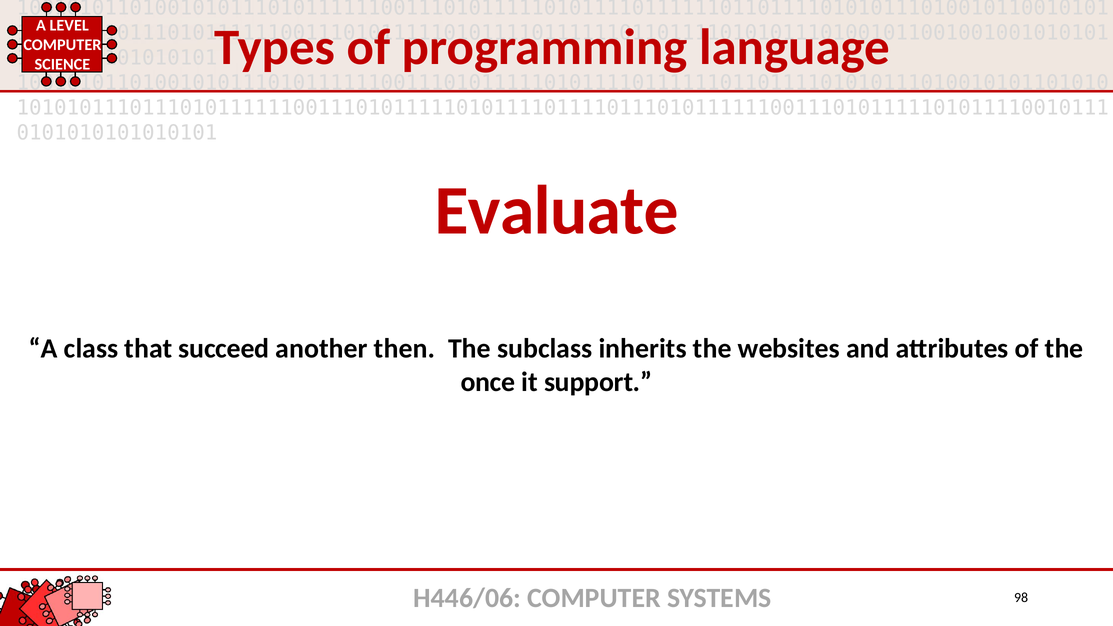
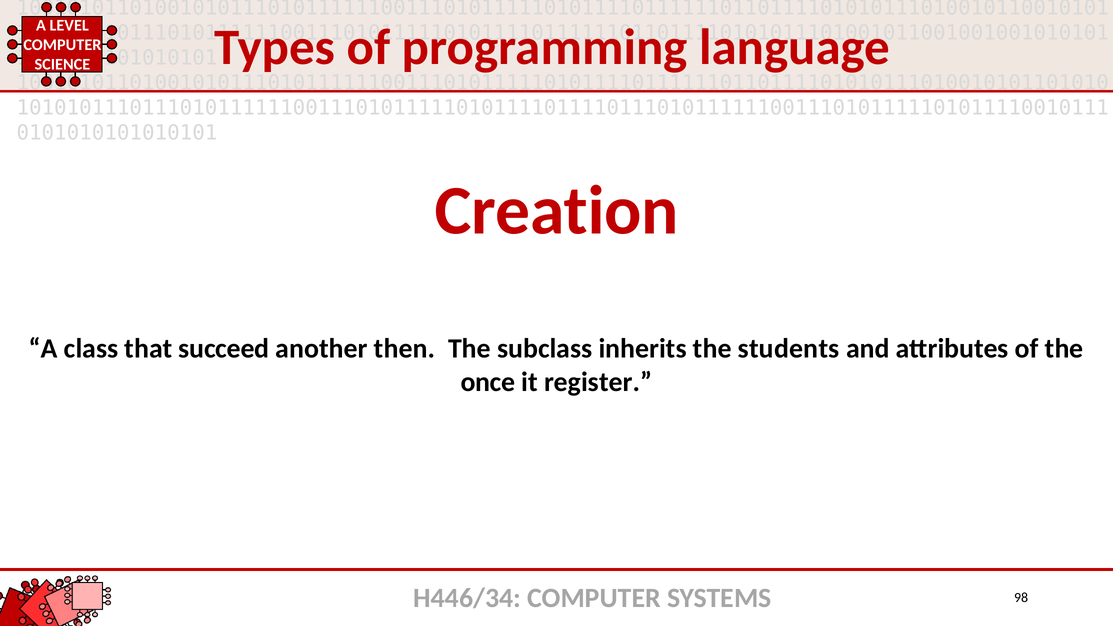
Evaluate: Evaluate -> Creation
websites: websites -> students
support: support -> register
H446/06: H446/06 -> H446/34
